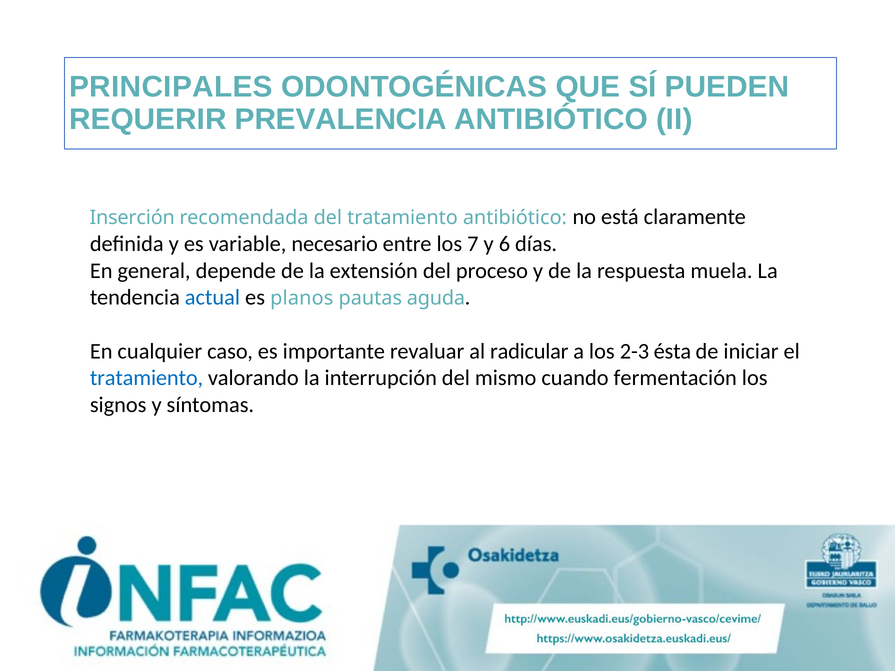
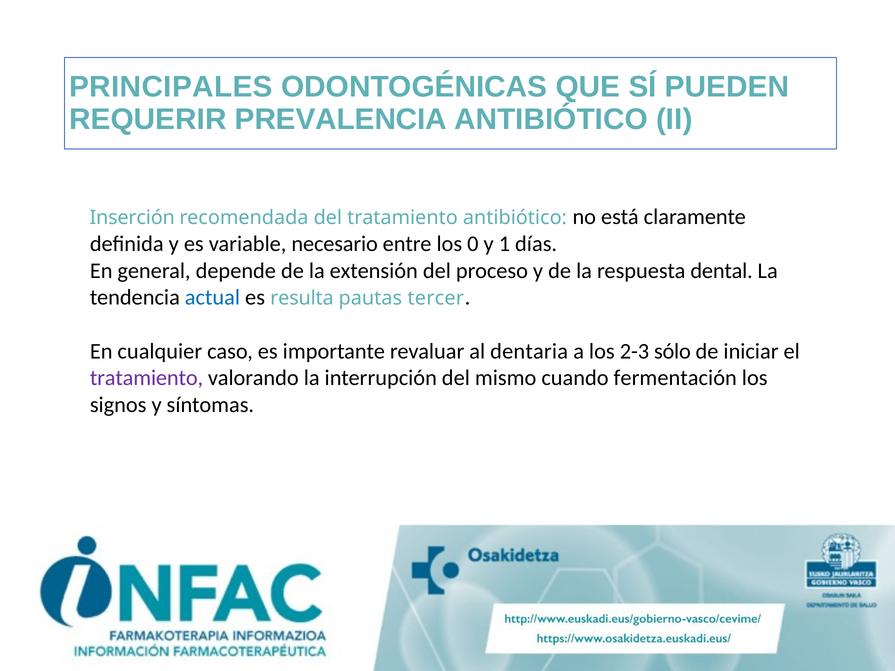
7: 7 -> 0
6: 6 -> 1
muela: muela -> dental
planos: planos -> resulta
aguda: aguda -> tercer
radicular: radicular -> dentaria
ésta: ésta -> sólo
tratamiento at (146, 378) colour: blue -> purple
